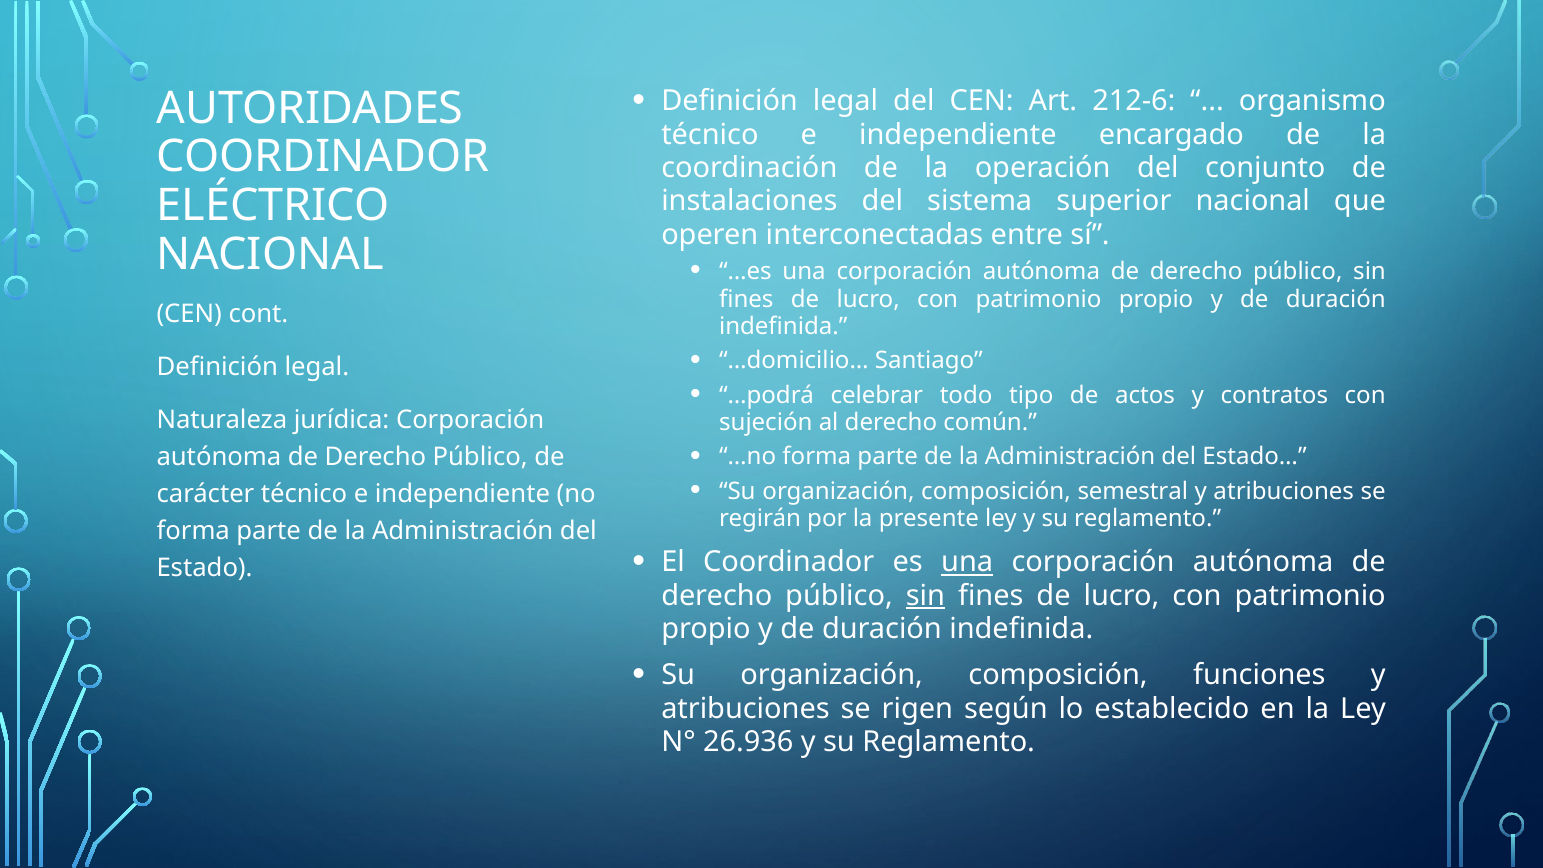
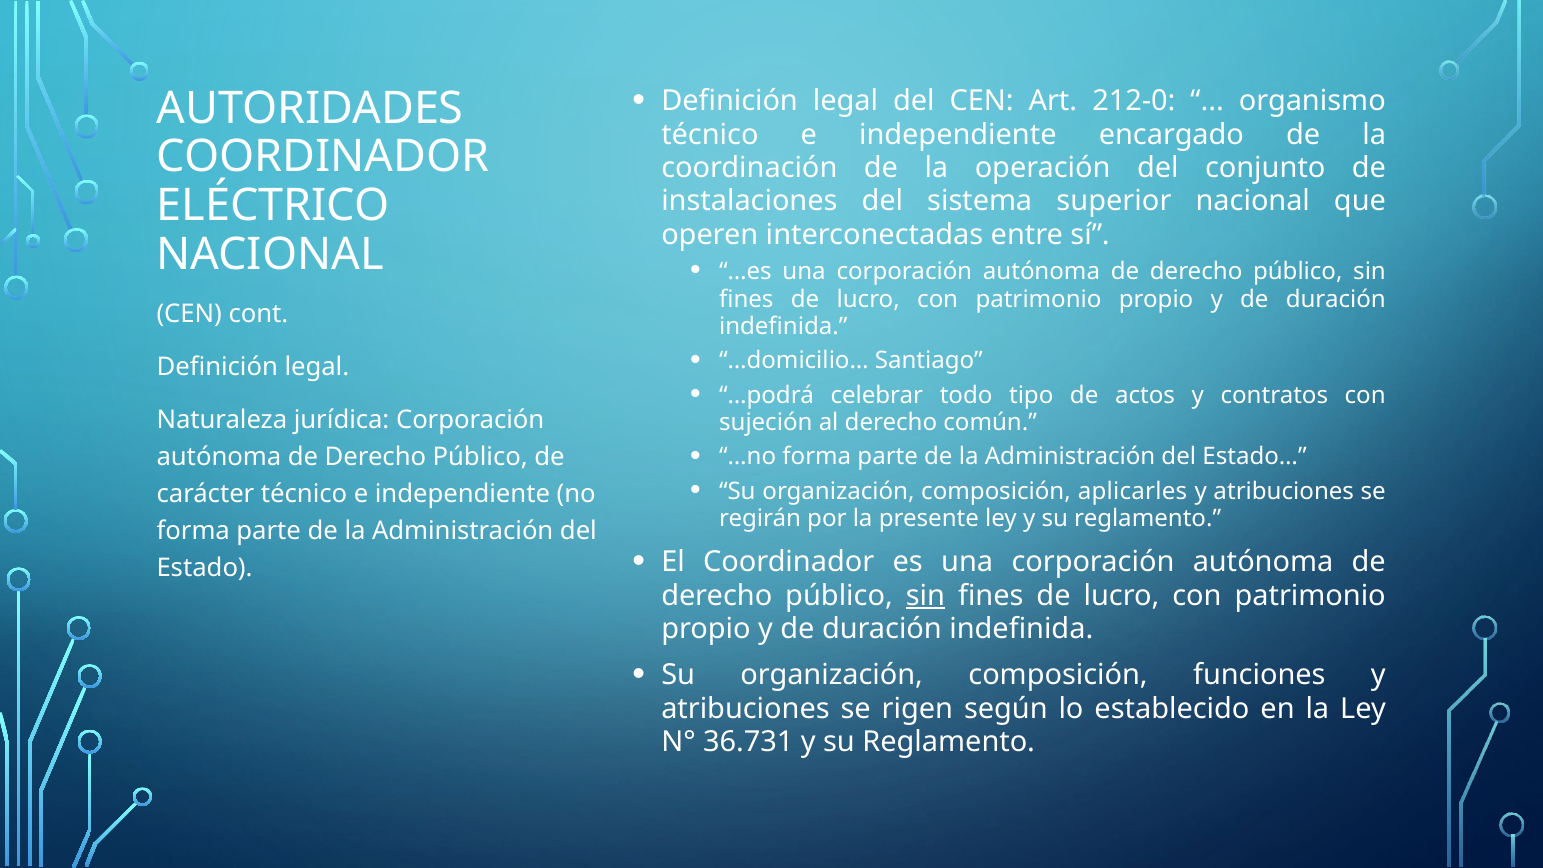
212-6: 212-6 -> 212-0
semestral: semestral -> aplicarles
una at (967, 562) underline: present -> none
26.936: 26.936 -> 36.731
